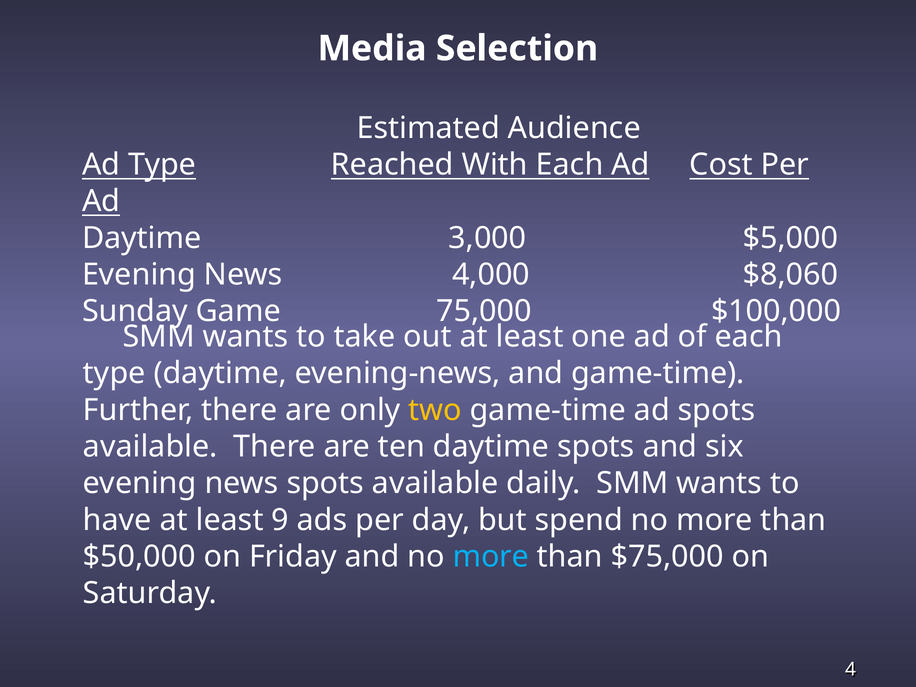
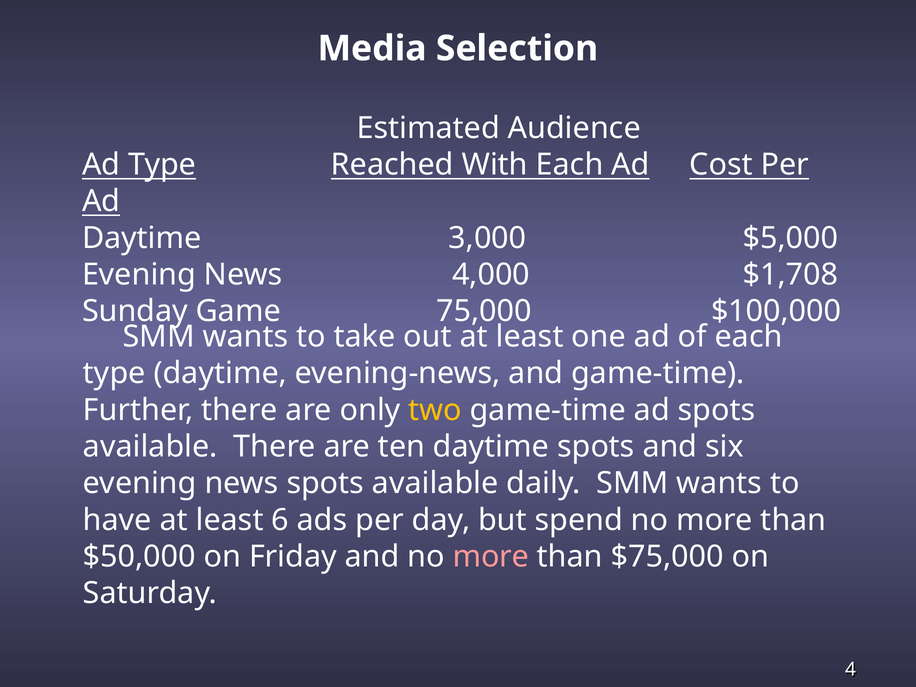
$8,060: $8,060 -> $1,708
9: 9 -> 6
more at (491, 557) colour: light blue -> pink
